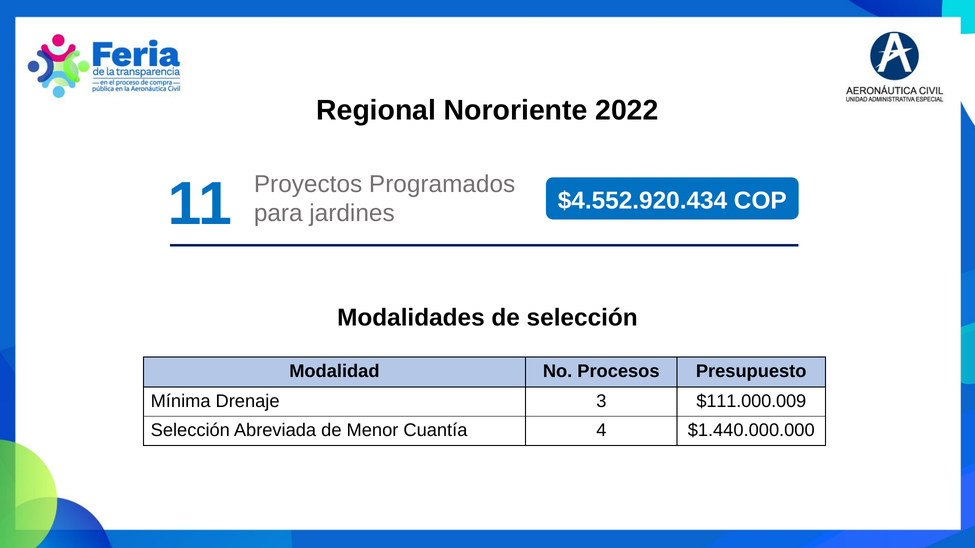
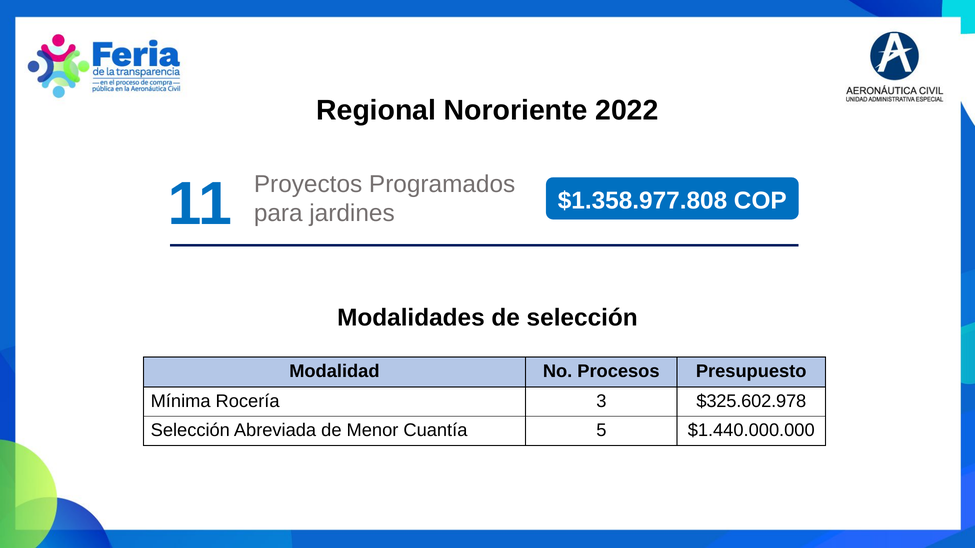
$4.552.920.434: $4.552.920.434 -> $1.358.977.808
Drenaje: Drenaje -> Rocería
$111.000.009: $111.000.009 -> $325.602.978
4: 4 -> 5
